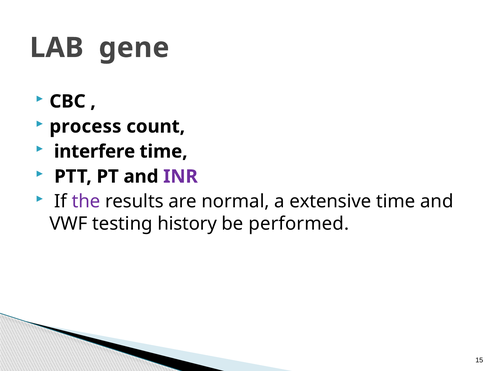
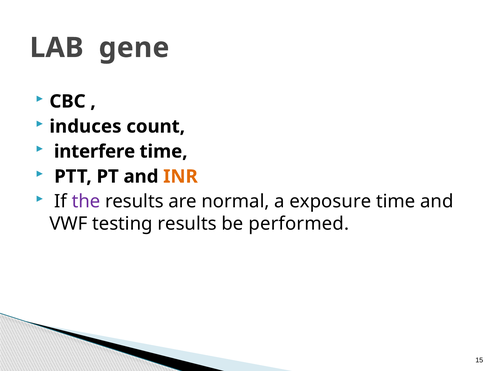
process: process -> induces
INR colour: purple -> orange
extensive: extensive -> exposure
testing history: history -> results
